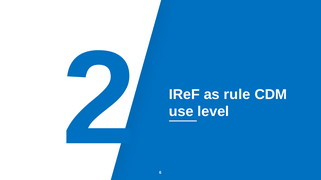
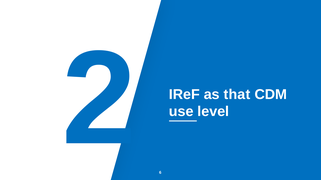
rule: rule -> that
